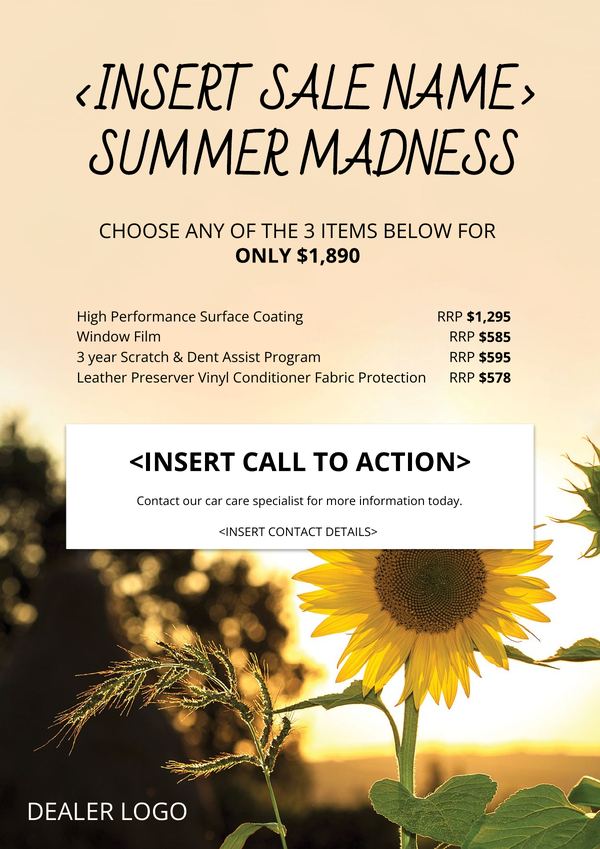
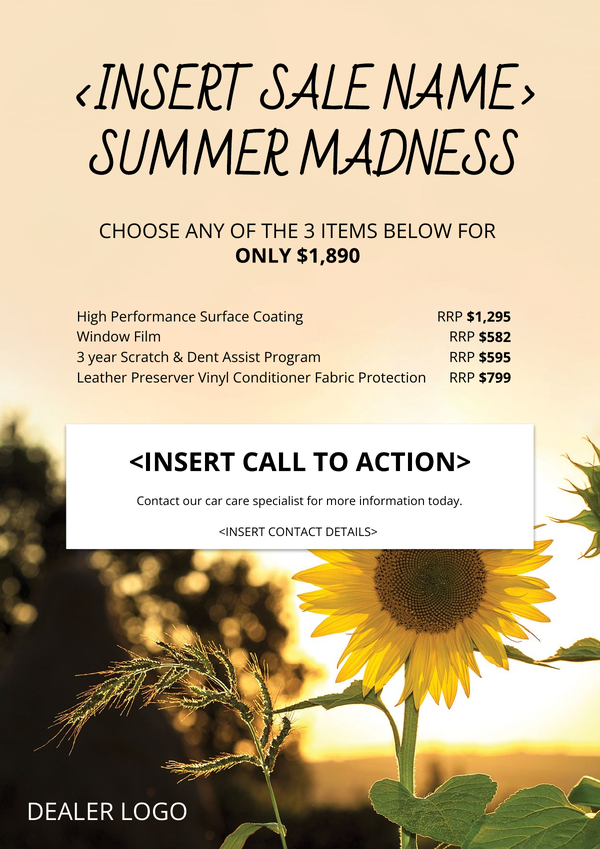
$585: $585 -> $582
$578: $578 -> $799
